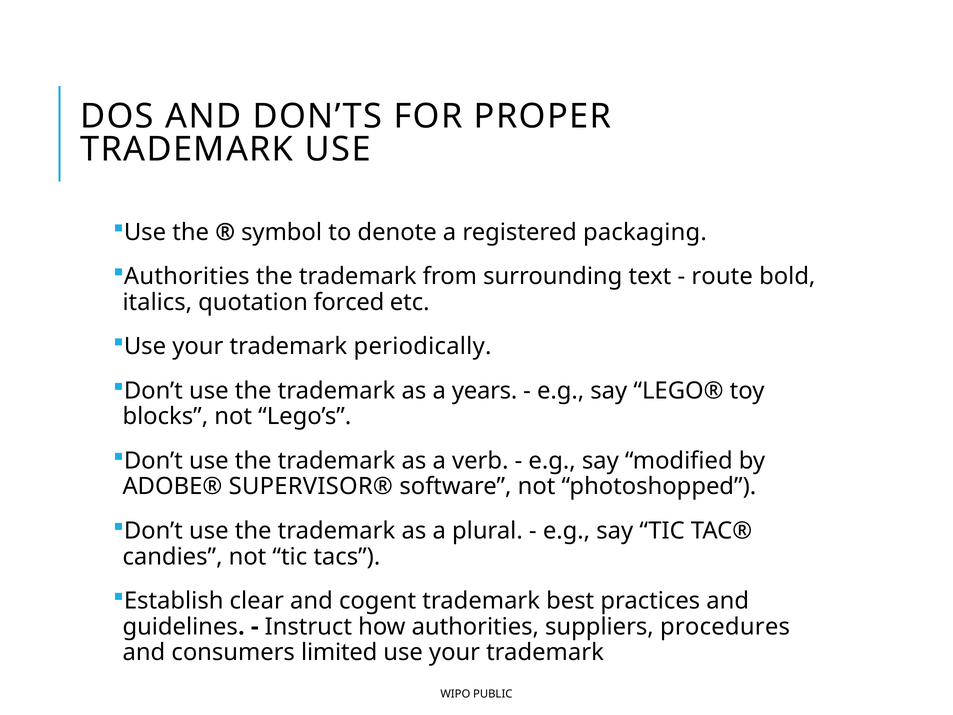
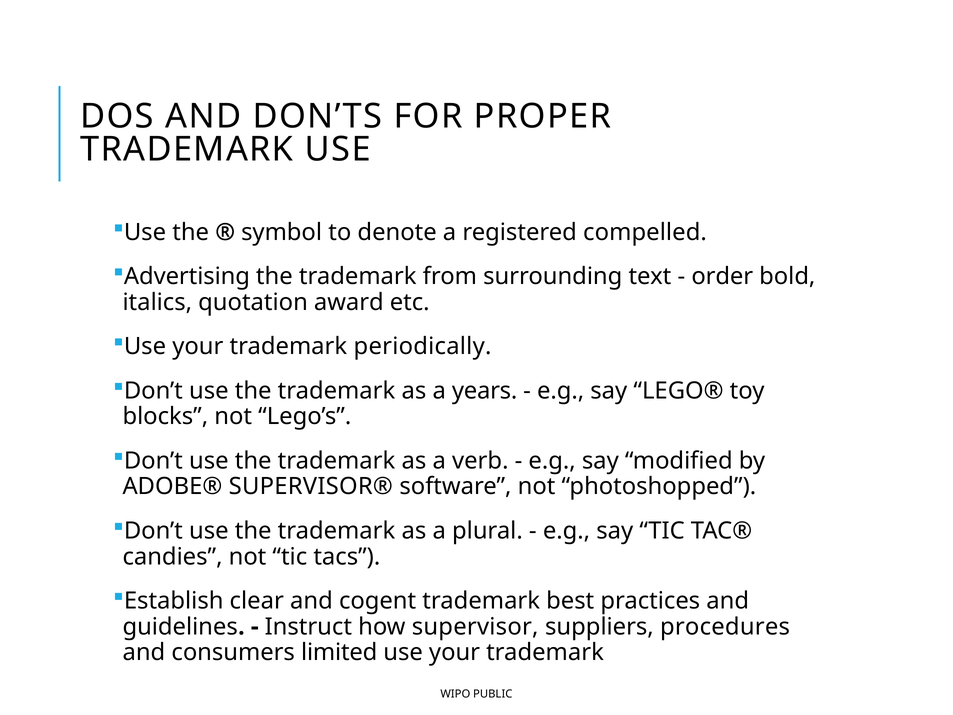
packaging: packaging -> compelled
Authorities at (187, 276): Authorities -> Advertising
route: route -> order
forced: forced -> award
how authorities: authorities -> supervisor
